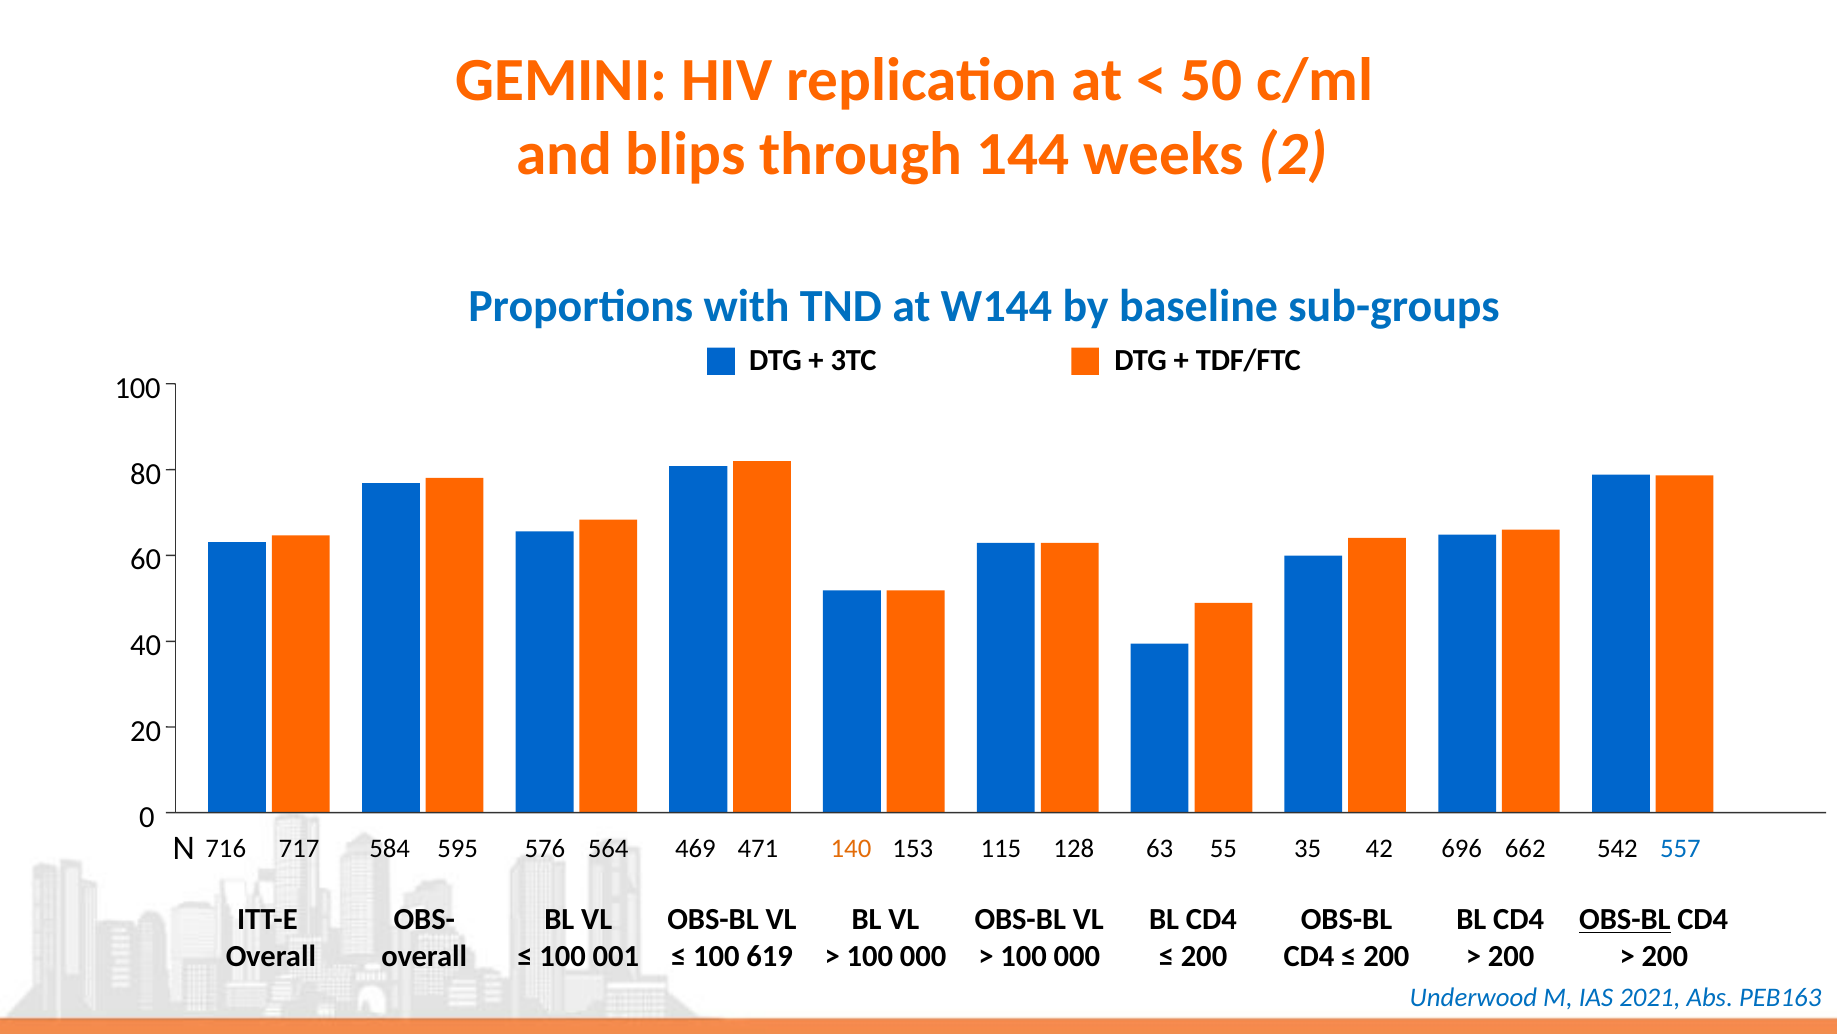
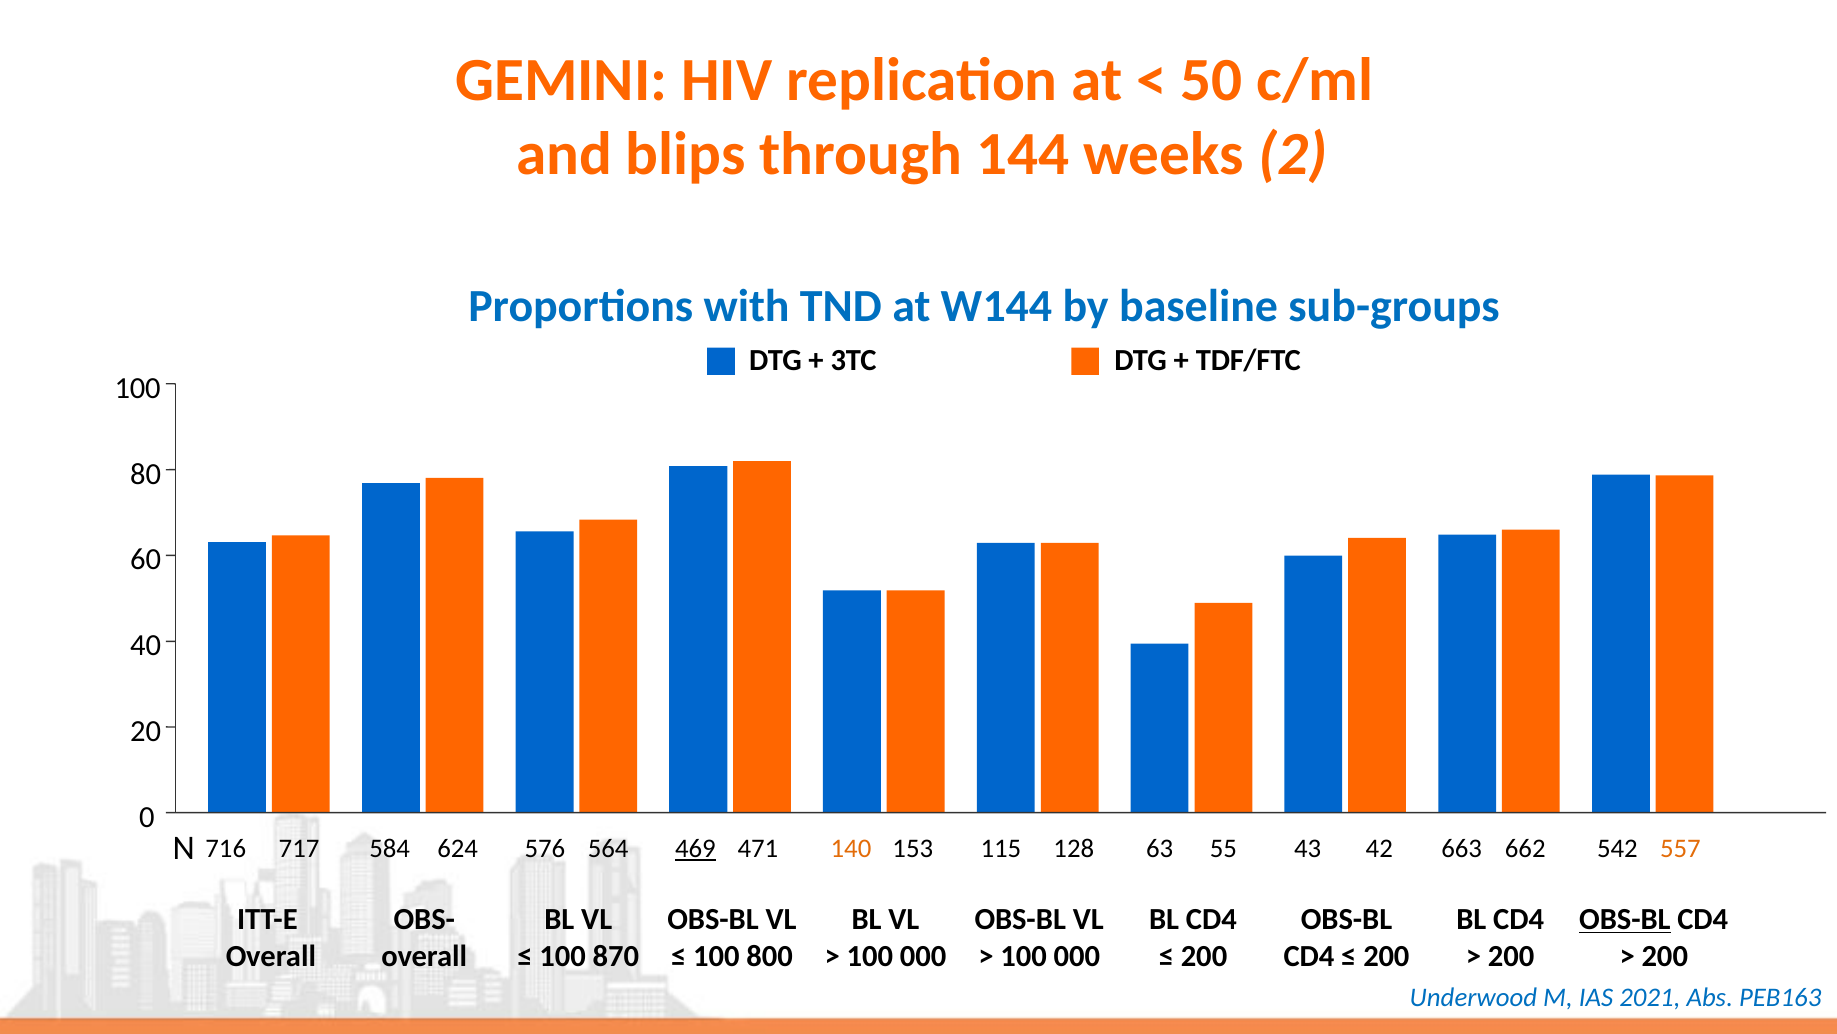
595: 595 -> 624
469 underline: none -> present
35: 35 -> 43
696: 696 -> 663
557 colour: blue -> orange
001: 001 -> 870
619: 619 -> 800
